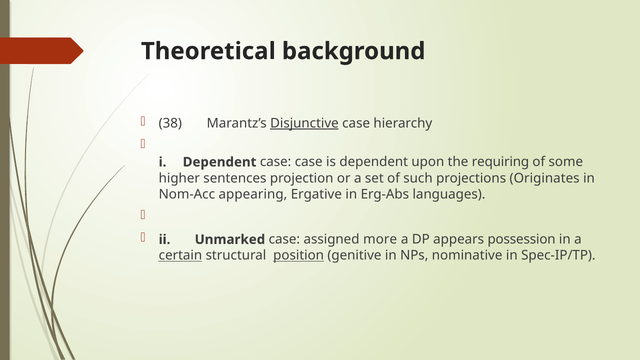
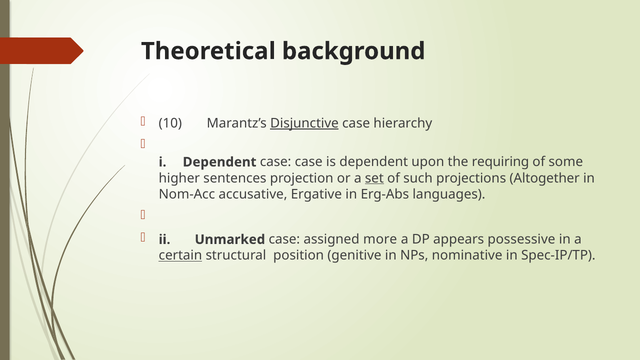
38: 38 -> 10
set underline: none -> present
Originates: Originates -> Altogether
appearing: appearing -> accusative
possession: possession -> possessive
position underline: present -> none
